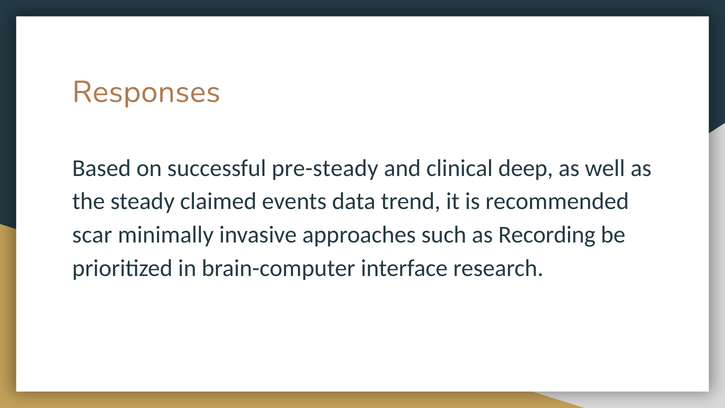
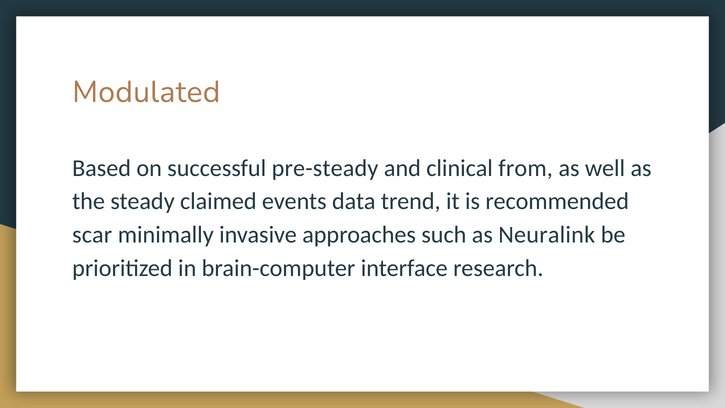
Responses: Responses -> Modulated
deep: deep -> from
Recording: Recording -> Neuralink
